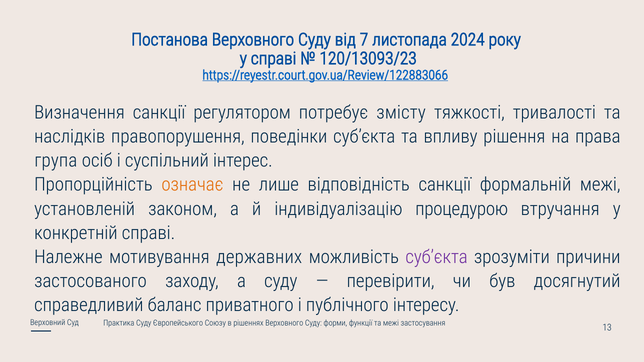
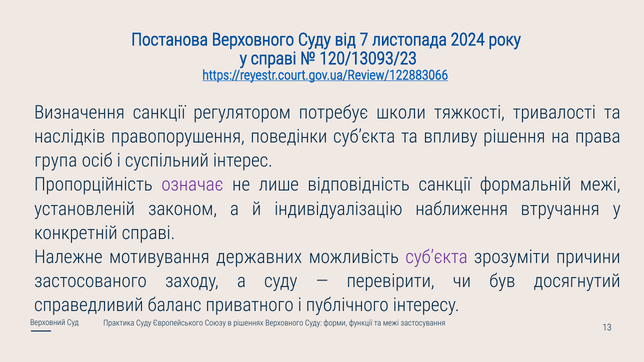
змісту: змісту -> школи
означає colour: orange -> purple
процедурою: процедурою -> наближення
